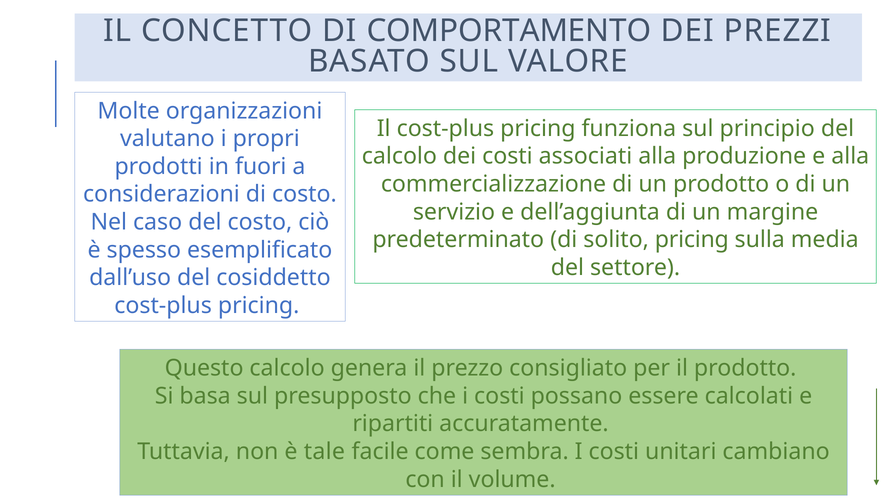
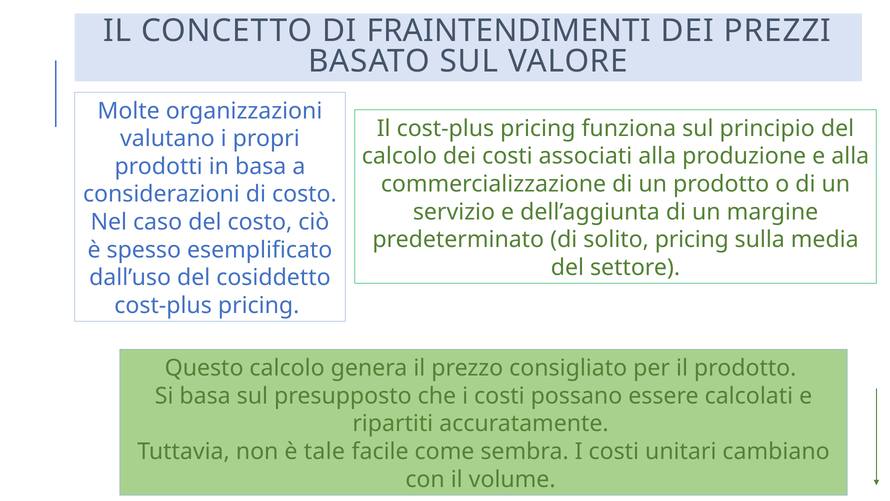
COMPORTAMENTO: COMPORTAMENTO -> FRAINTENDIMENTI
in fuori: fuori -> basa
